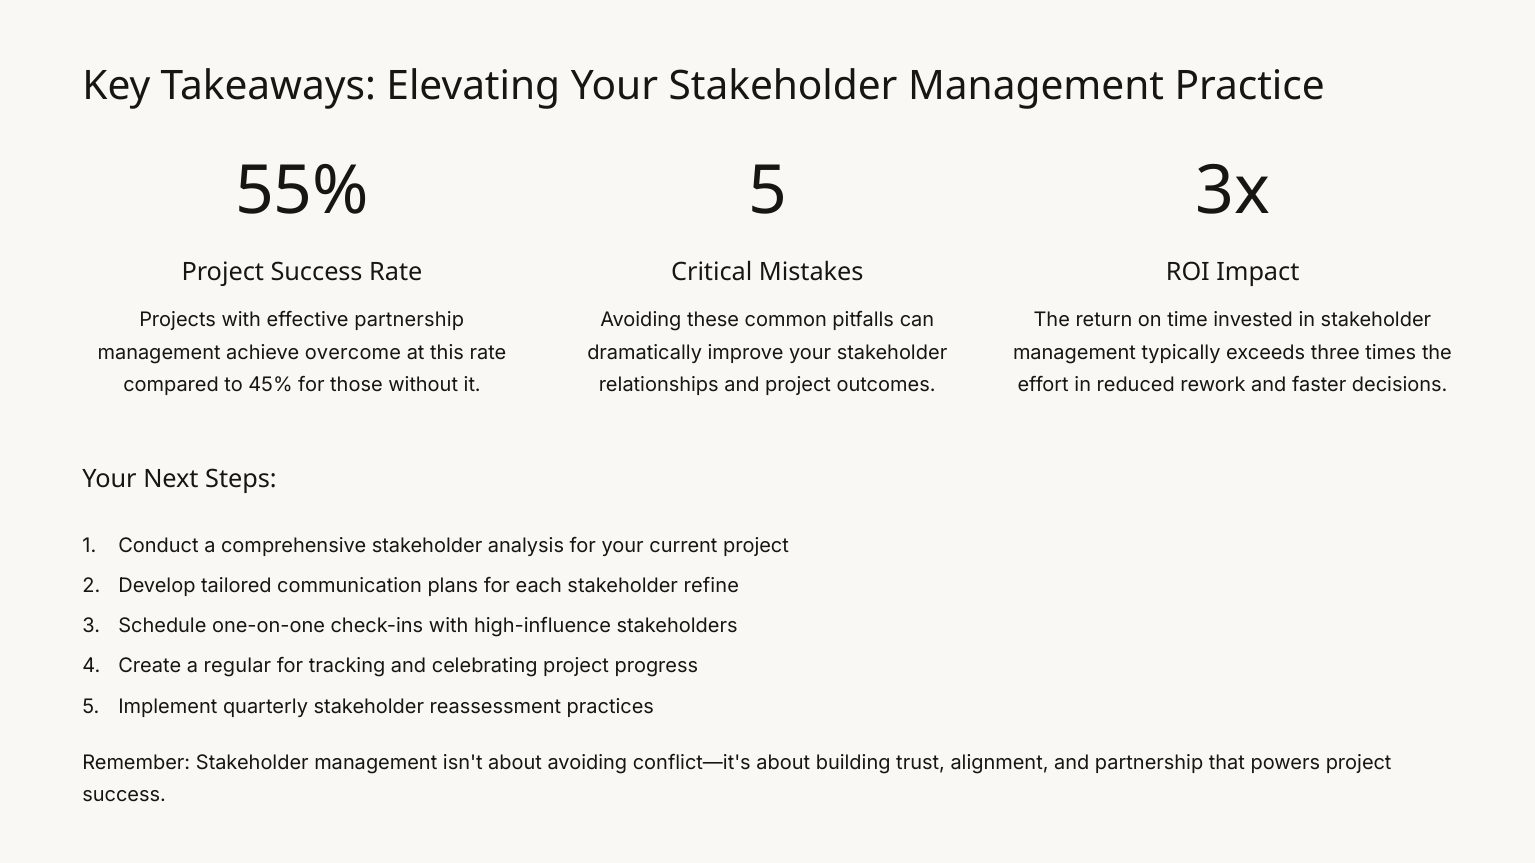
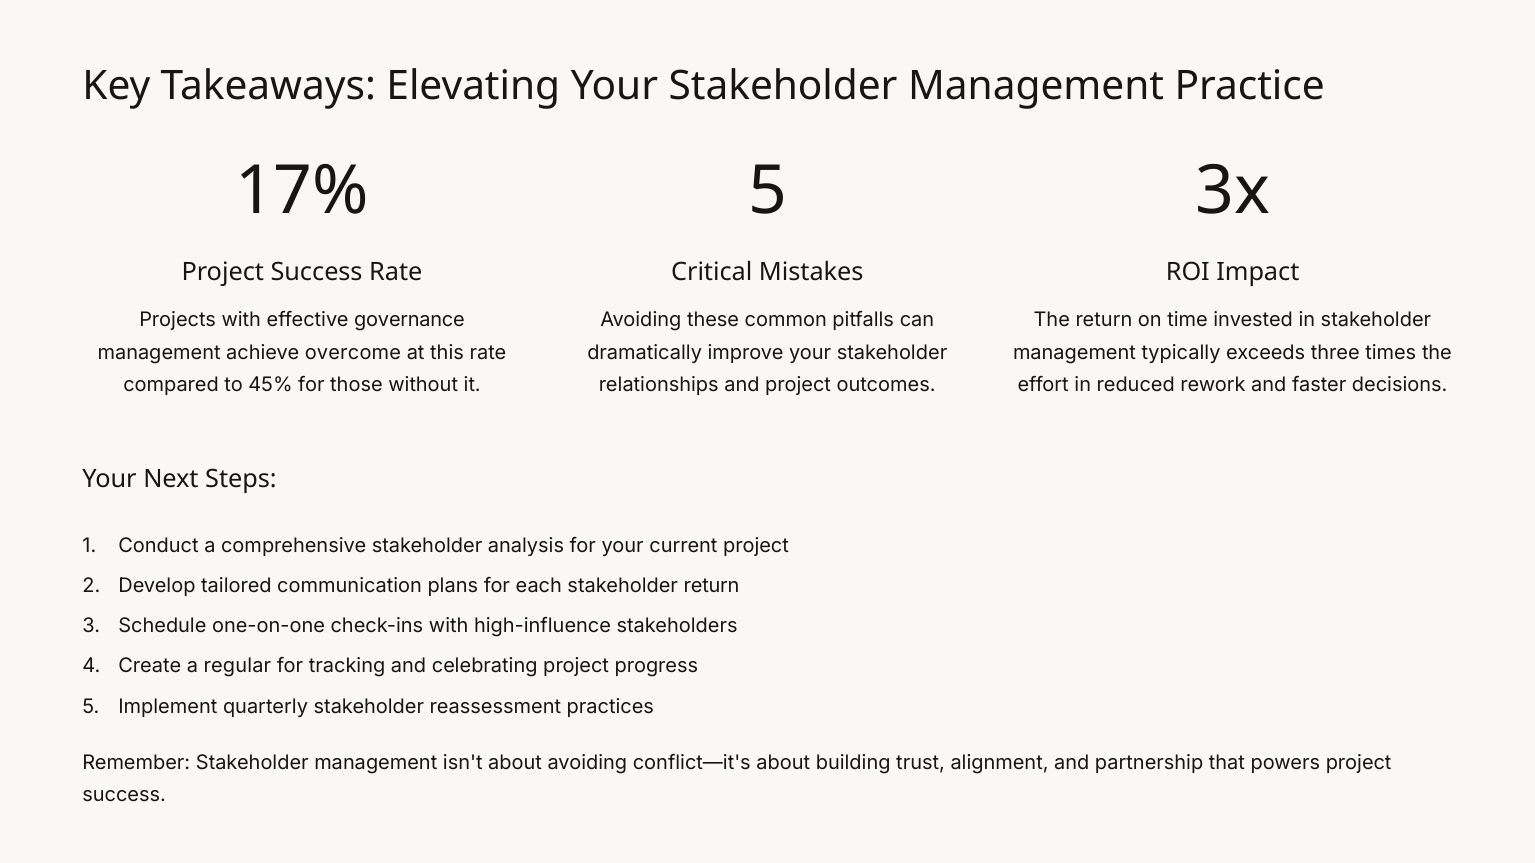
55%: 55% -> 17%
effective partnership: partnership -> governance
stakeholder refine: refine -> return
